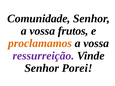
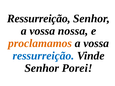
Comunidade at (39, 19): Comunidade -> Ressurreição
frutos: frutos -> nossa
ressurreição at (43, 56) colour: purple -> blue
